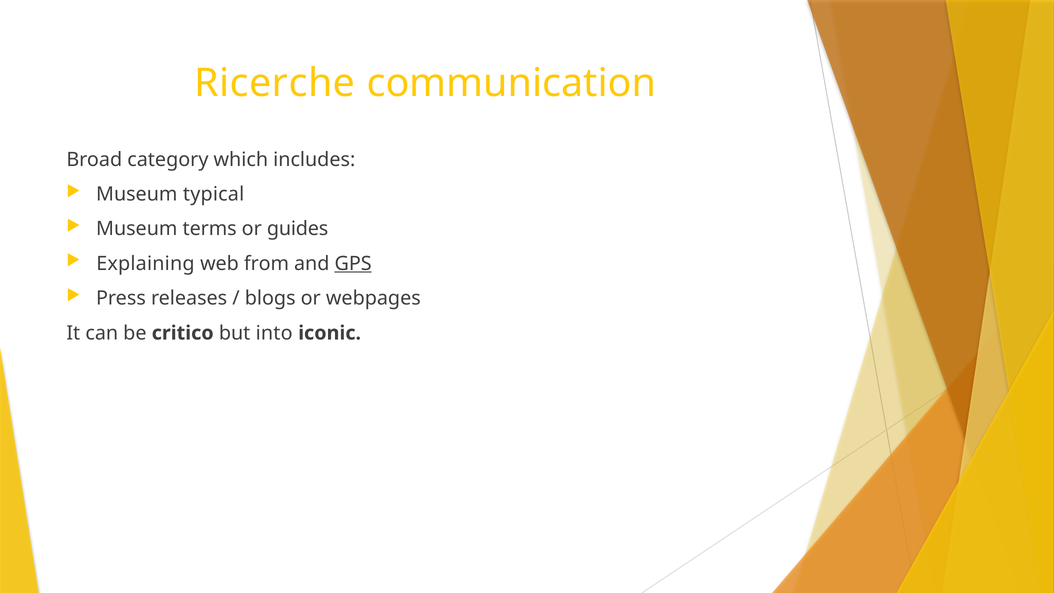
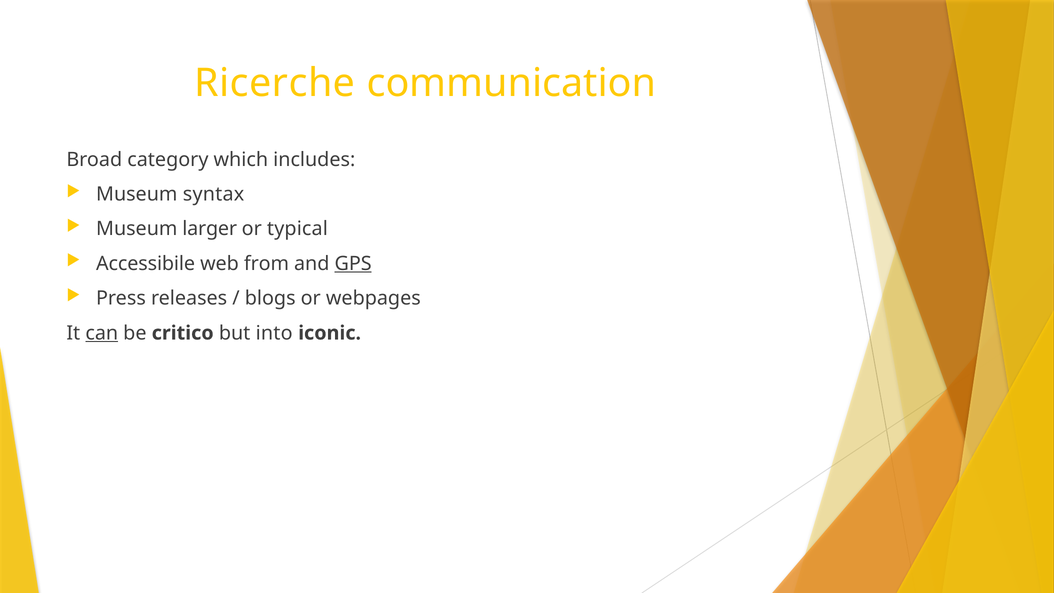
typical: typical -> syntax
terms: terms -> larger
guides: guides -> typical
Explaining: Explaining -> Accessibile
can underline: none -> present
